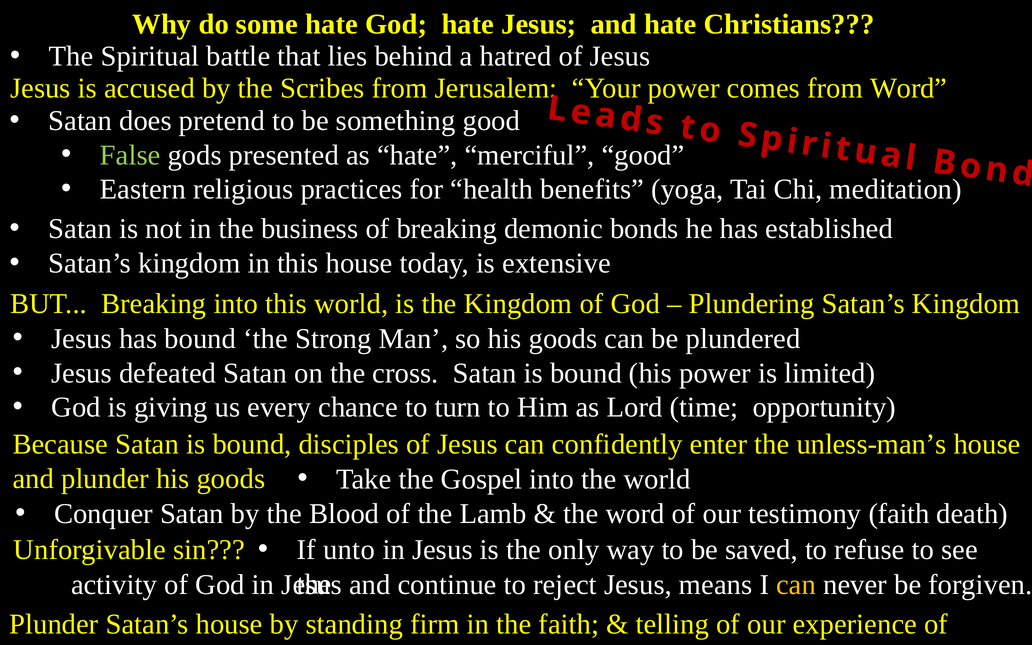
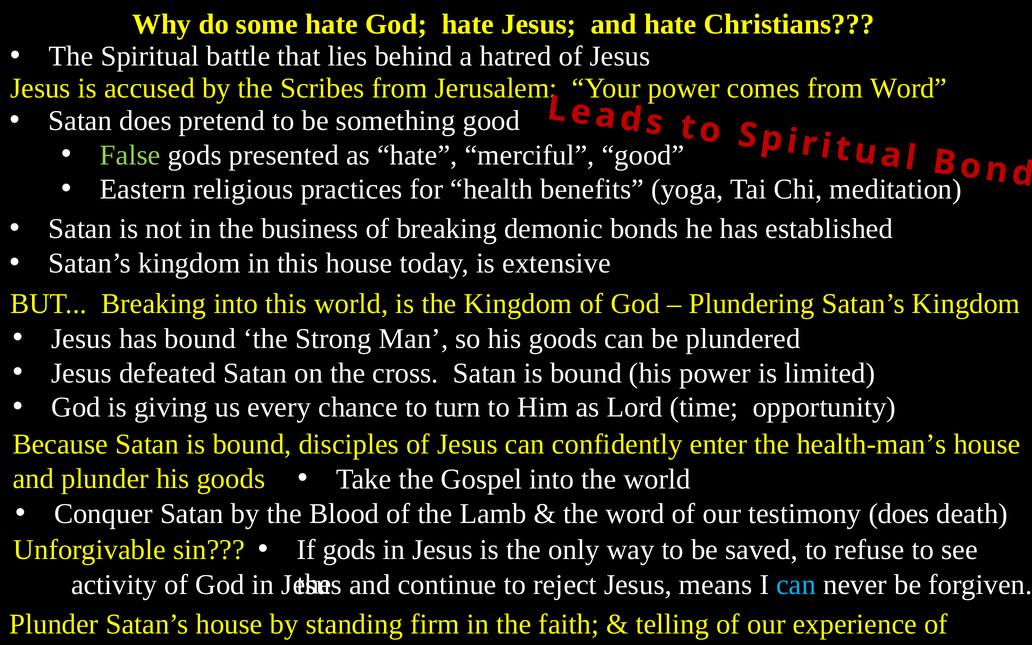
unless-man’s: unless-man’s -> health-man’s
testimony faith: faith -> does
If unto: unto -> gods
can at (796, 585) colour: yellow -> light blue
